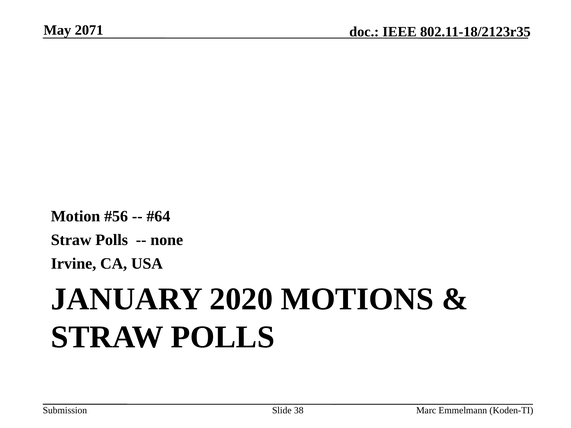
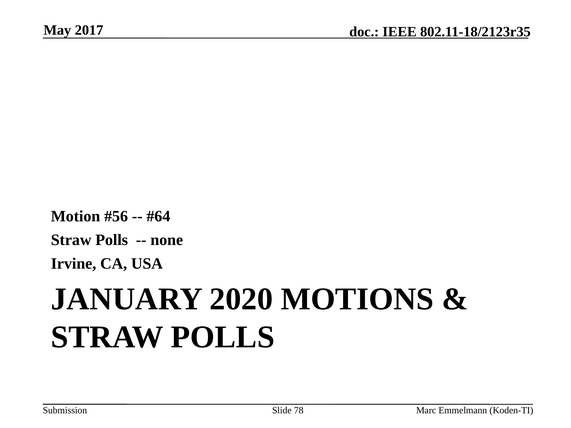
2071: 2071 -> 2017
38: 38 -> 78
